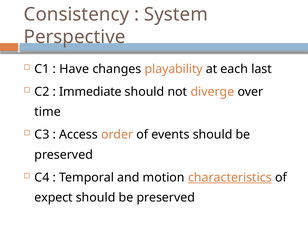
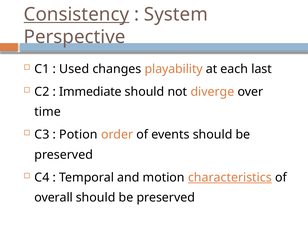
Consistency underline: none -> present
Have: Have -> Used
Access: Access -> Potion
expect: expect -> overall
